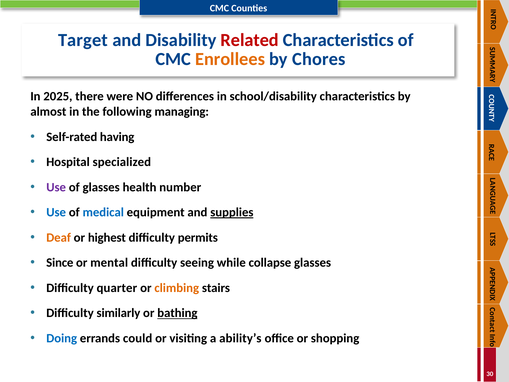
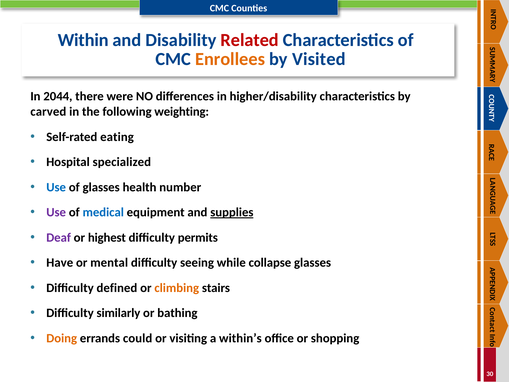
Target: Target -> Within
Chores: Chores -> Visited
2025: 2025 -> 2044
school/disability: school/disability -> higher/disability
almost: almost -> carved
managing: managing -> weighting
having: having -> eating
Use at (56, 187) colour: purple -> blue
Use at (56, 212) colour: blue -> purple
Deaf colour: orange -> purple
Since: Since -> Have
quarter: quarter -> defined
bathing underline: present -> none
Doing colour: blue -> orange
ability’s: ability’s -> within’s
